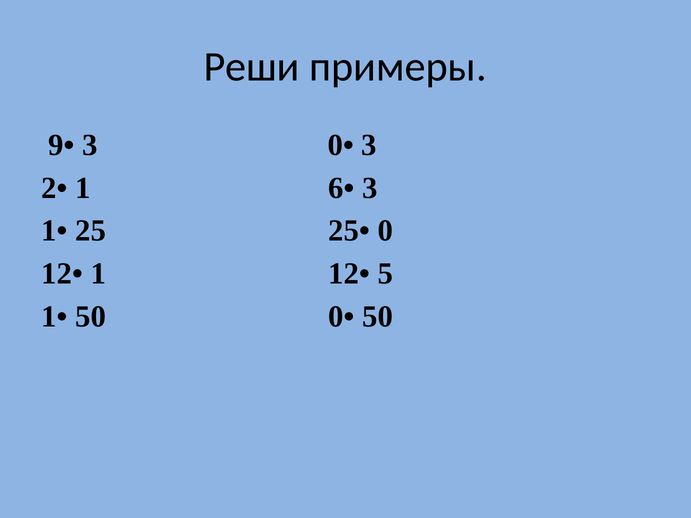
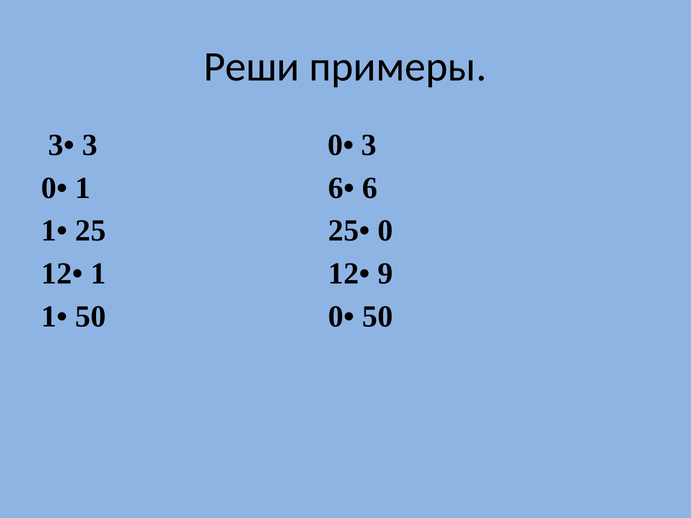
9•: 9• -> 3•
2• at (55, 188): 2• -> 0•
6• 3: 3 -> 6
5: 5 -> 9
